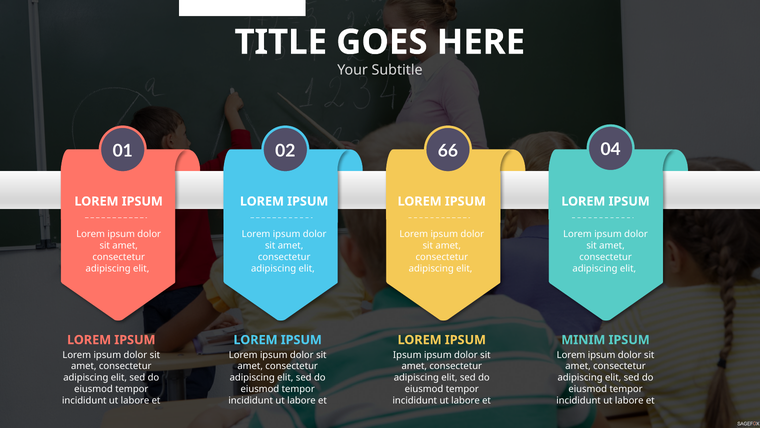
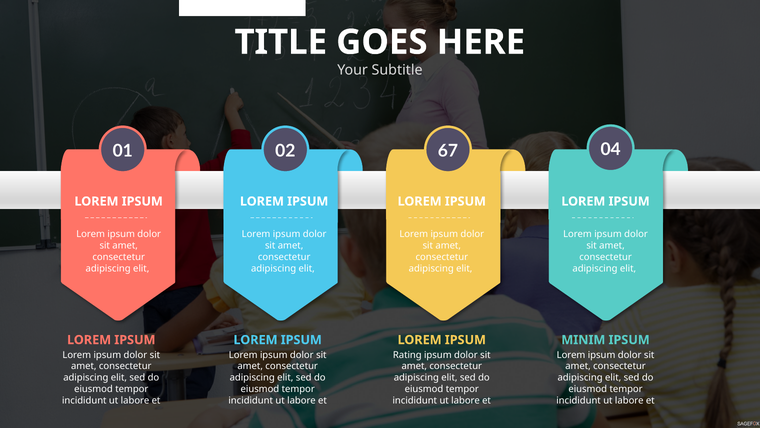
66: 66 -> 67
Ipsum at (407, 355): Ipsum -> Rating
